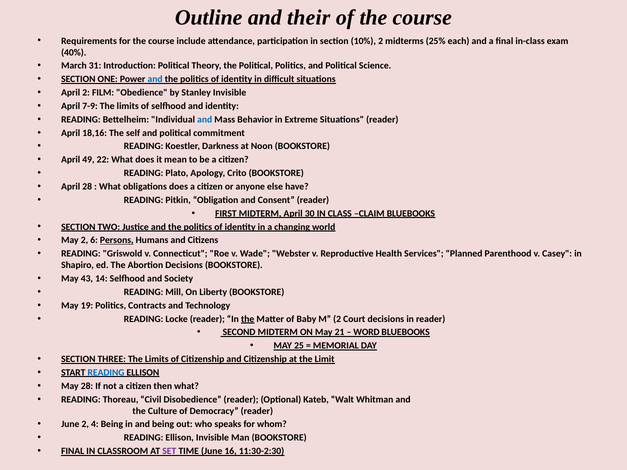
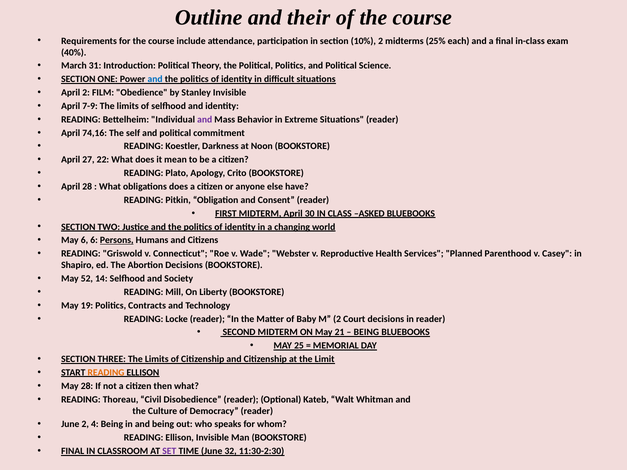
and at (205, 120) colour: blue -> purple
18,16: 18,16 -> 74,16
49: 49 -> 27
CLAIM: CLAIM -> ASKED
May 2: 2 -> 6
43: 43 -> 52
the at (248, 319) underline: present -> none
WORD at (366, 332): WORD -> BEING
READING at (106, 373) colour: blue -> orange
16: 16 -> 32
